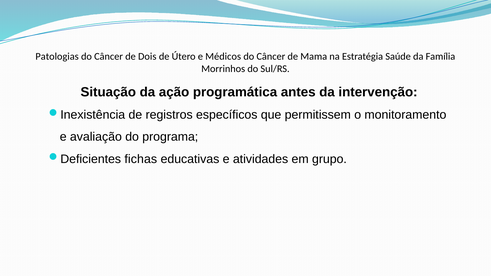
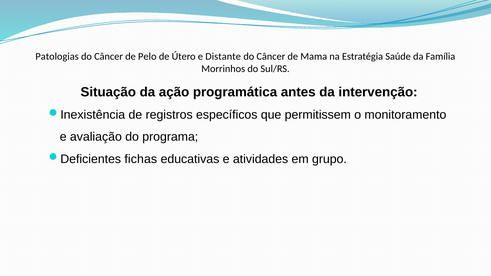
Dois: Dois -> Pelo
Médicos: Médicos -> Distante
